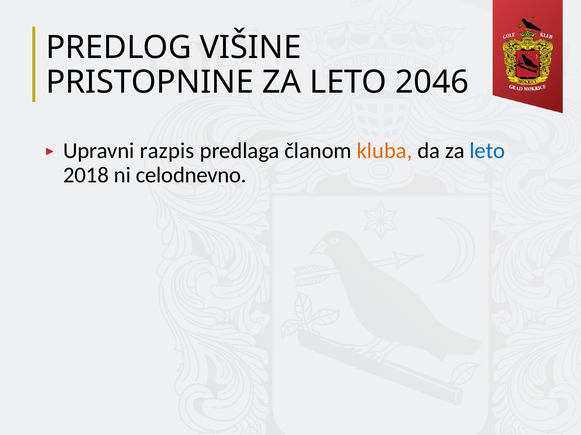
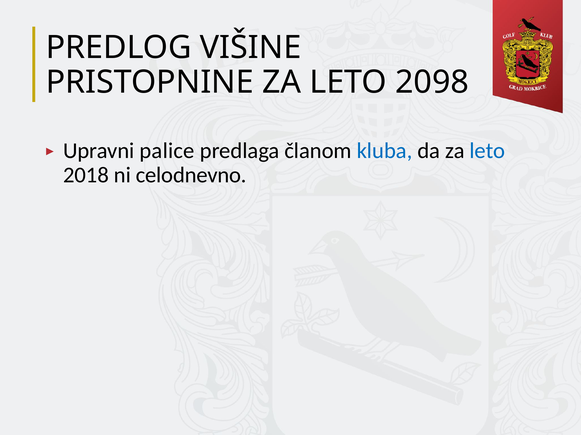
2046: 2046 -> 2098
razpis: razpis -> palice
kluba colour: orange -> blue
